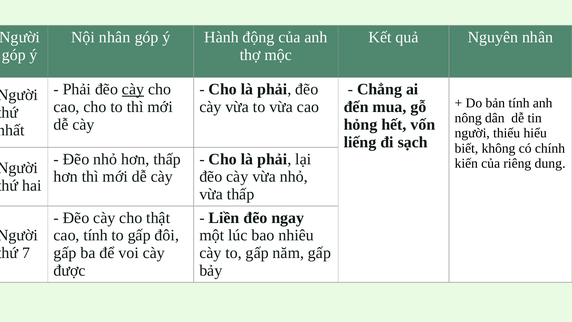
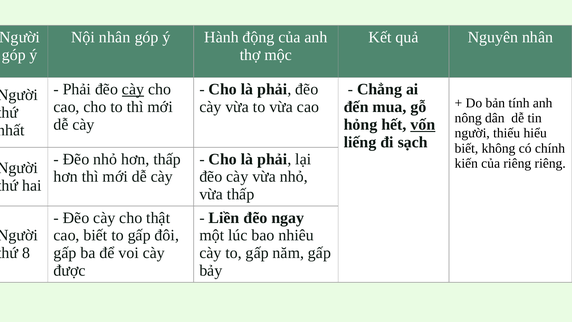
vốn underline: none -> present
riêng dung: dung -> riêng
cao tính: tính -> biết
7: 7 -> 8
